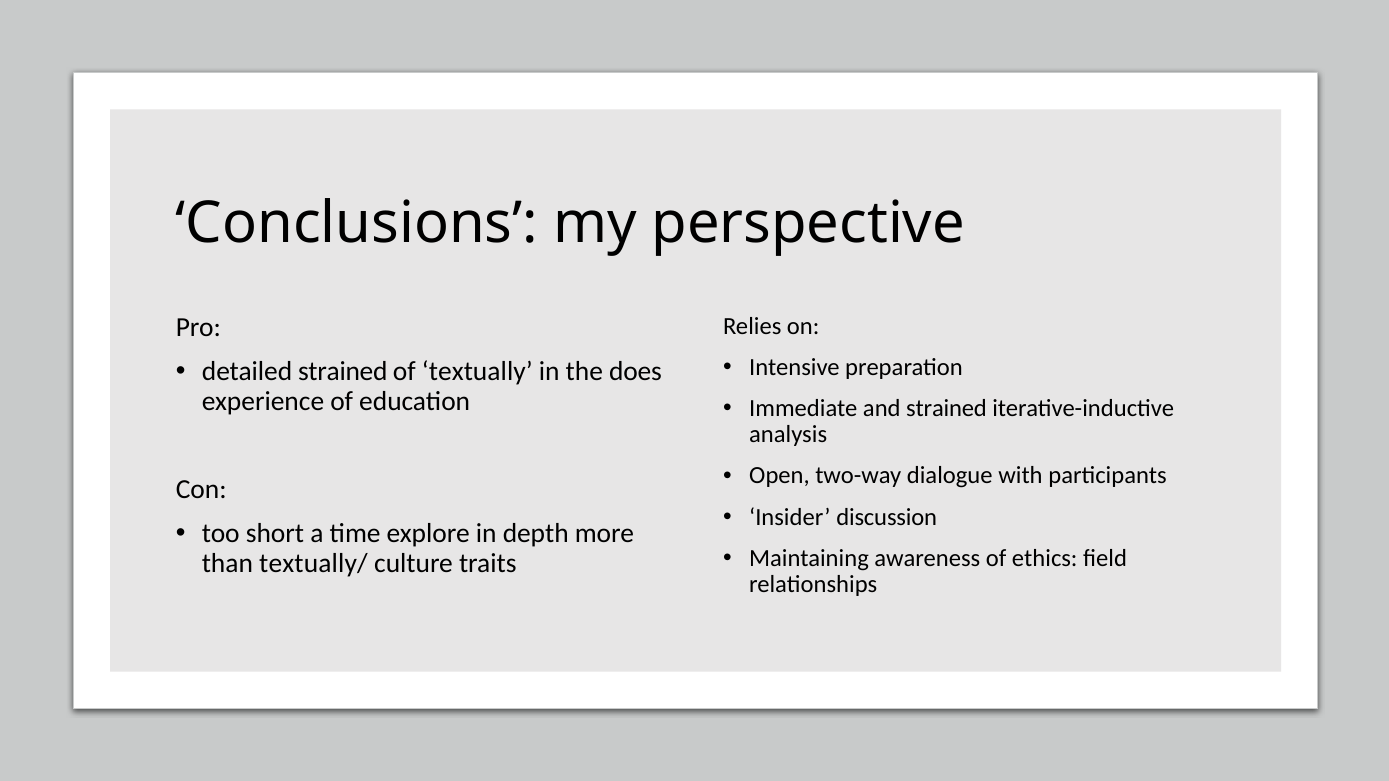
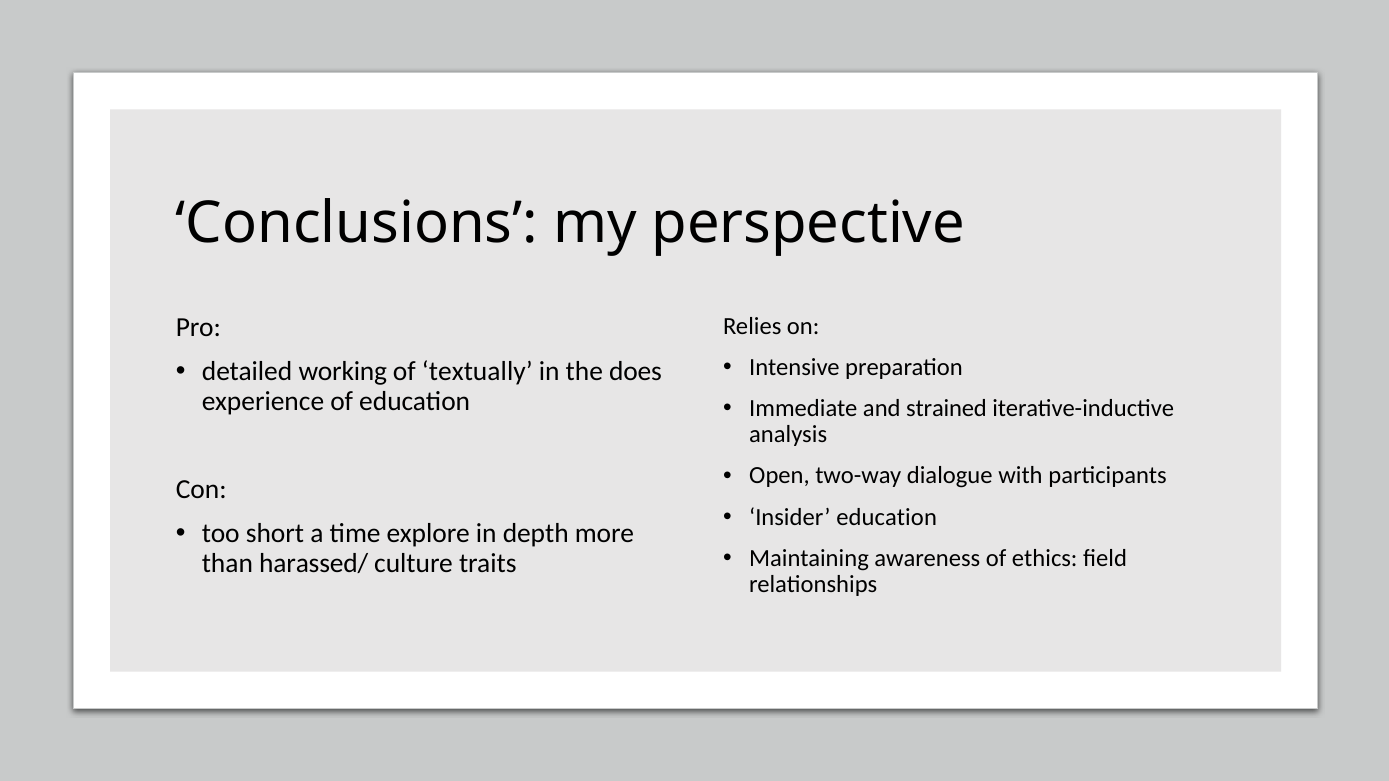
detailed strained: strained -> working
Insider discussion: discussion -> education
textually/: textually/ -> harassed/
